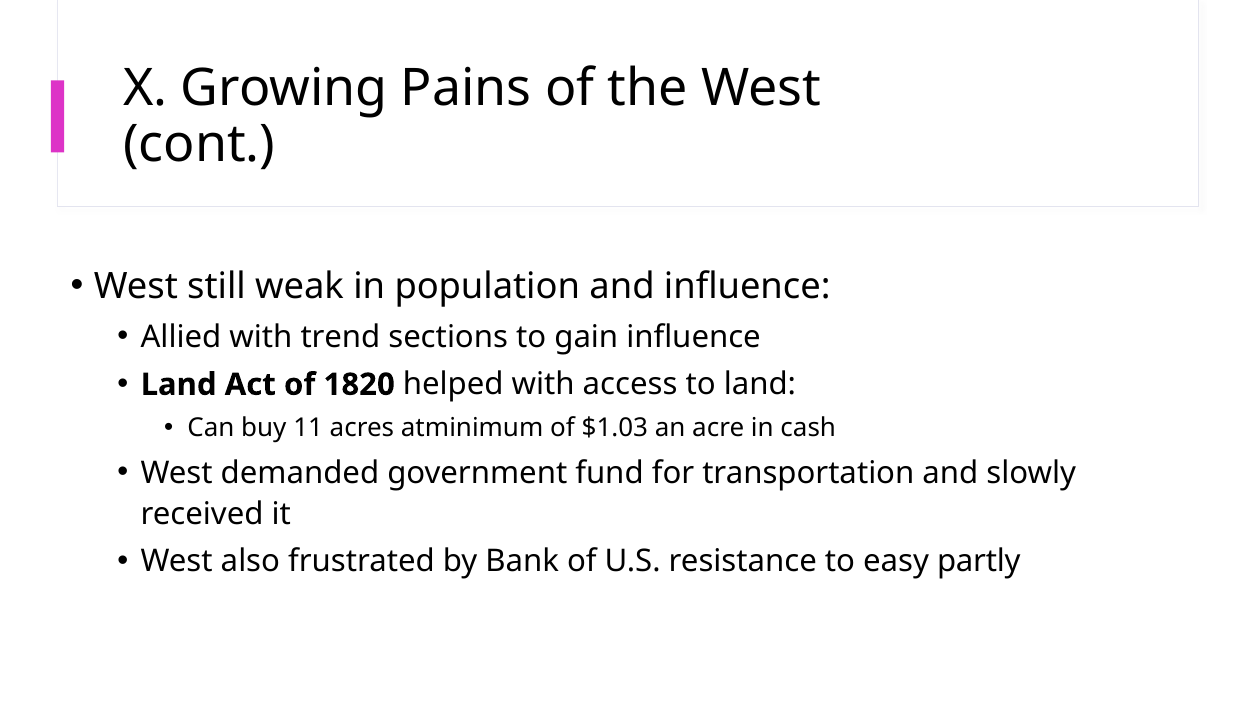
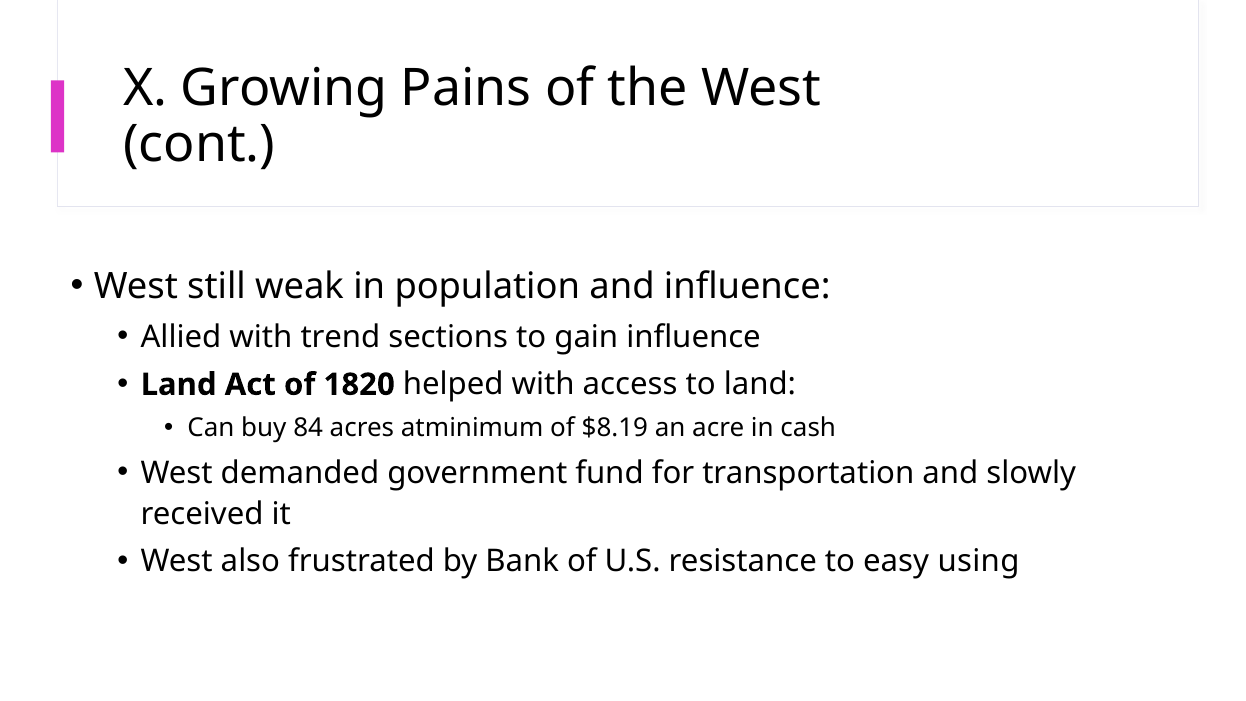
11: 11 -> 84
$1.03: $1.03 -> $8.19
partly: partly -> using
